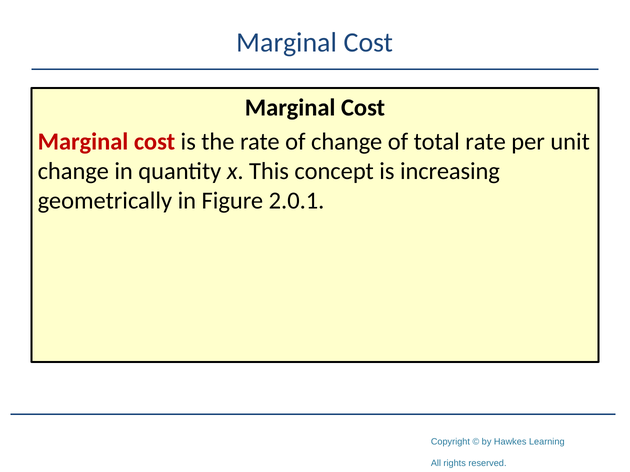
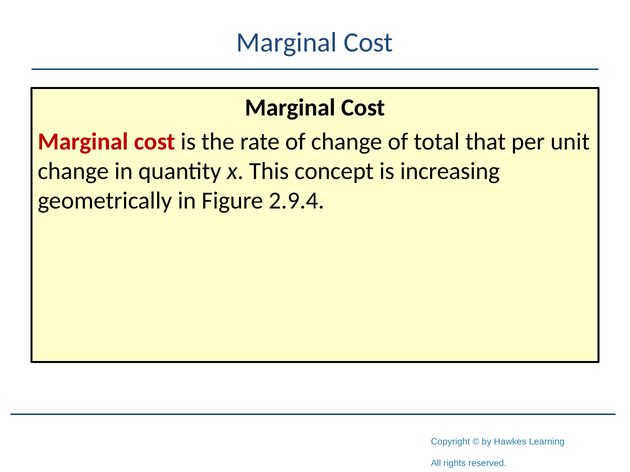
total rate: rate -> that
2.0.1: 2.0.1 -> 2.9.4
